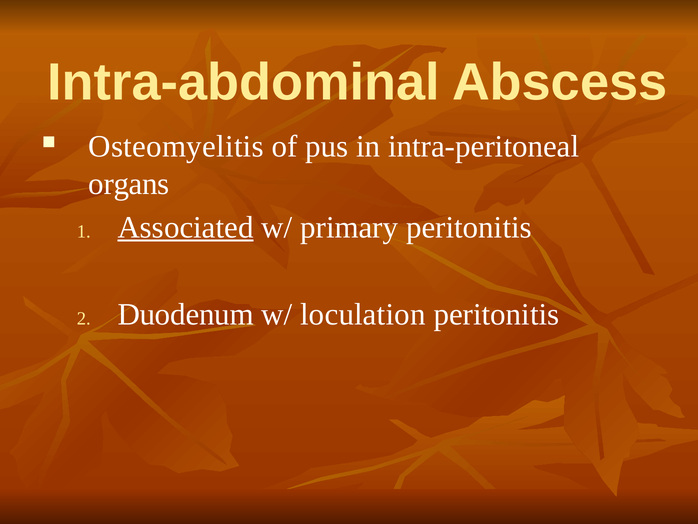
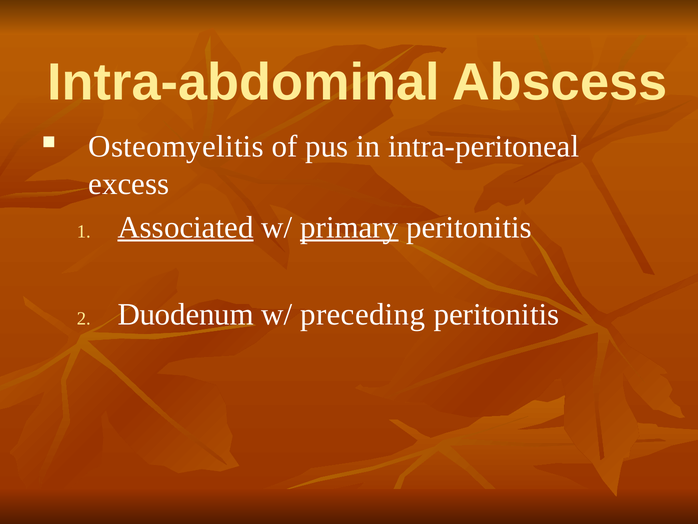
organs: organs -> excess
primary underline: none -> present
loculation: loculation -> preceding
